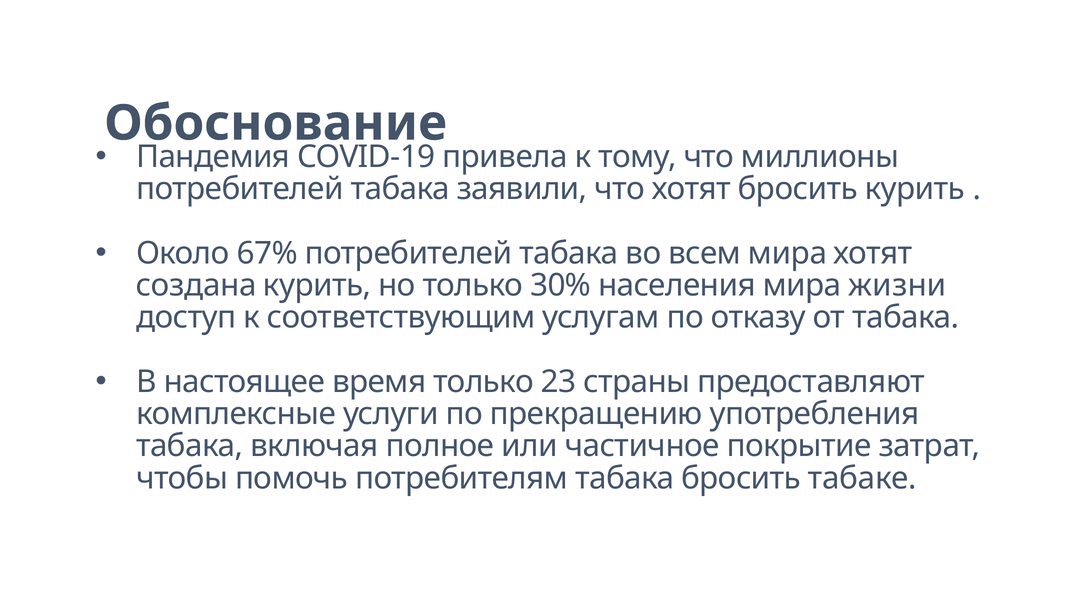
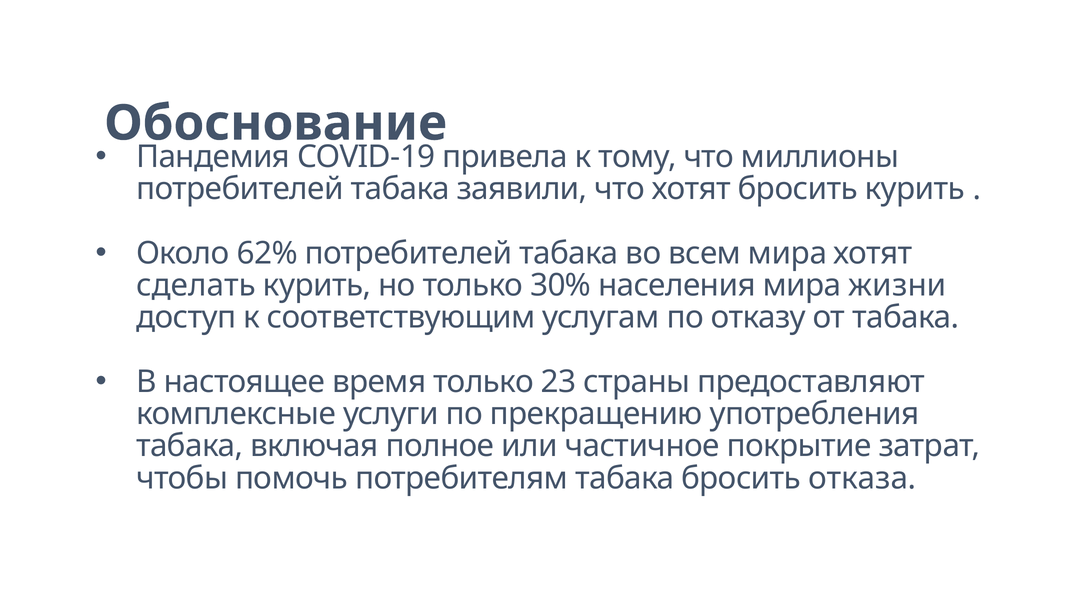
67%: 67% -> 62%
создана: создана -> сделать
табаке: табаке -> отказа
